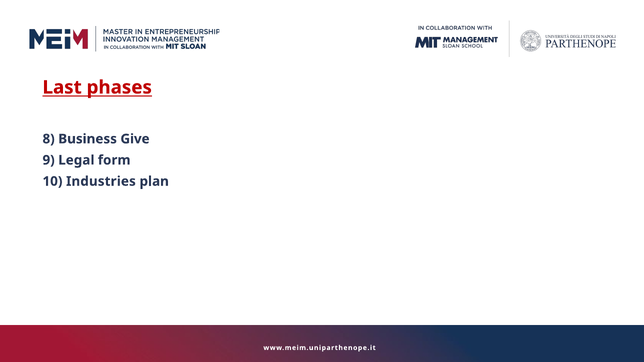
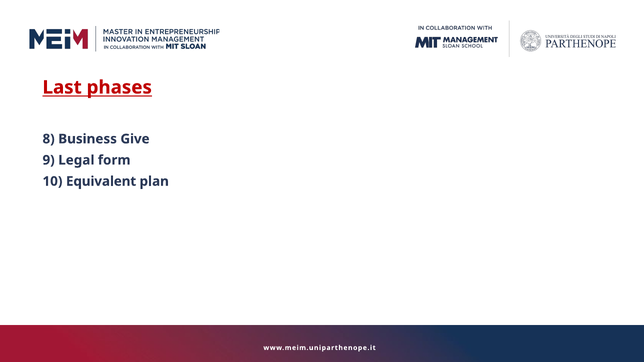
Industries: Industries -> Equivalent
